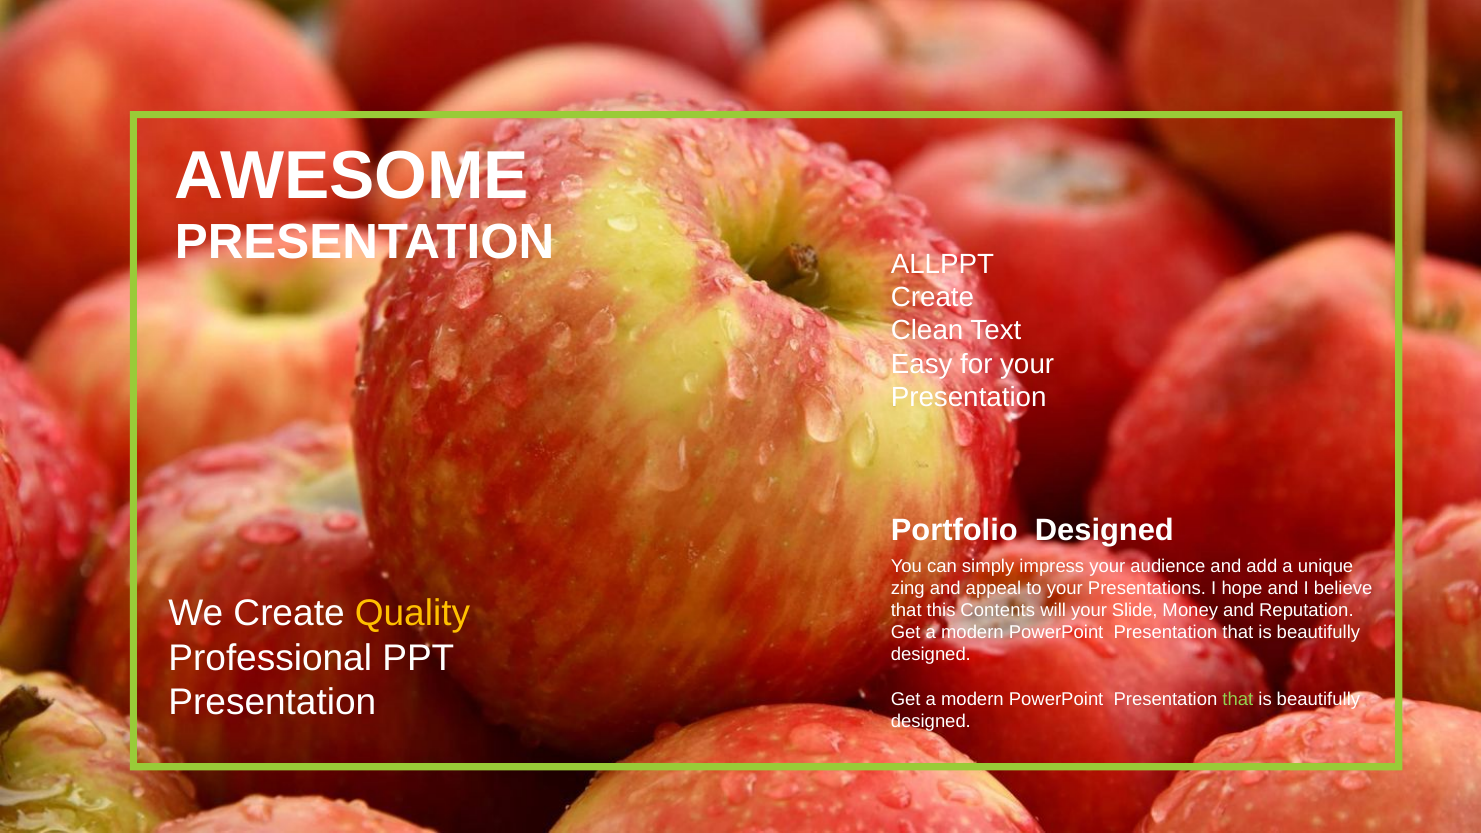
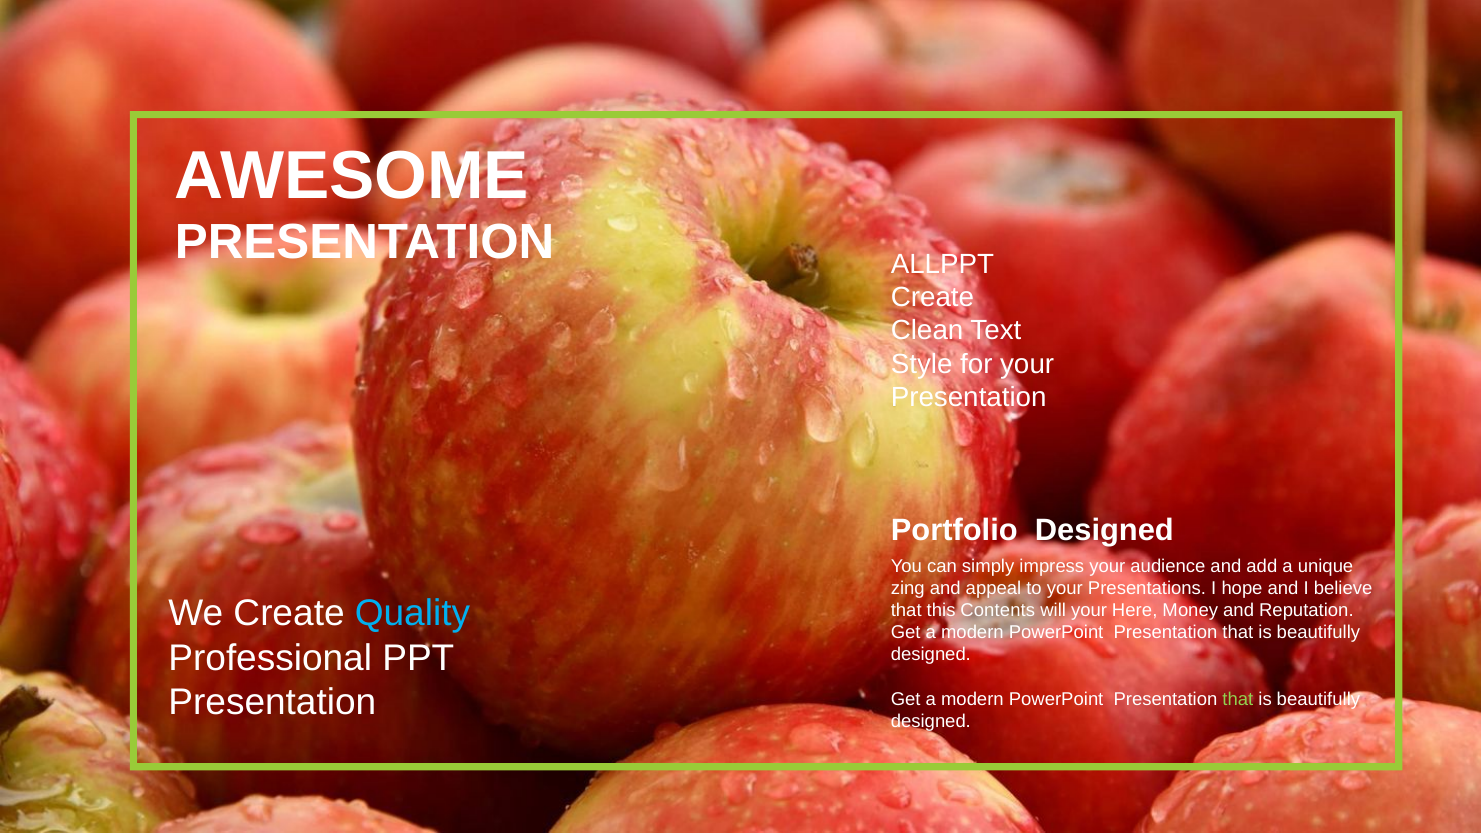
Easy: Easy -> Style
Quality colour: yellow -> light blue
Slide: Slide -> Here
